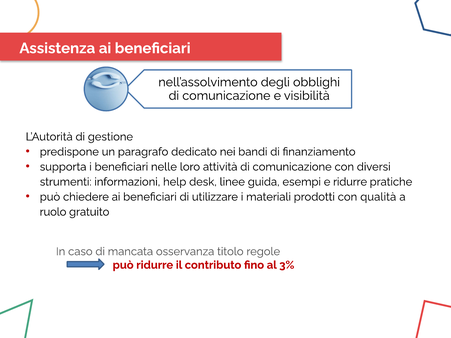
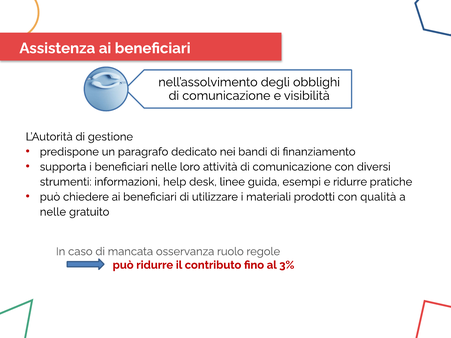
ruolo at (53, 212): ruolo -> nelle
titolo: titolo -> ruolo
